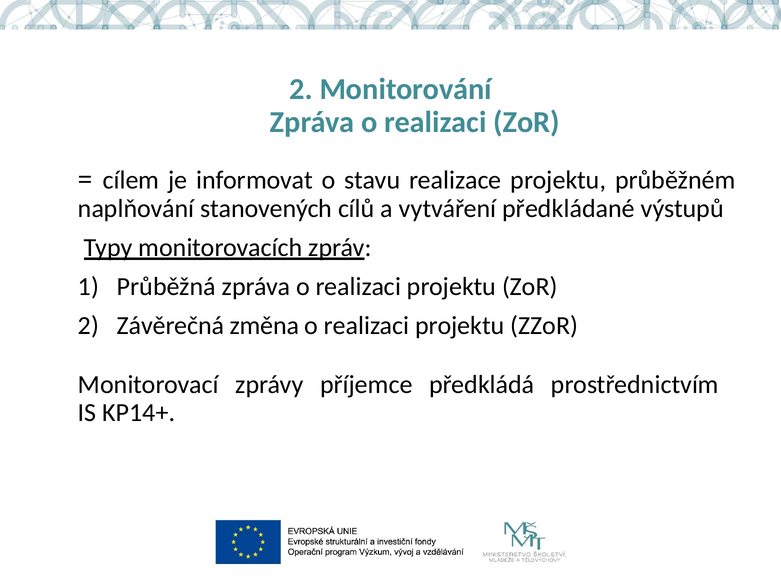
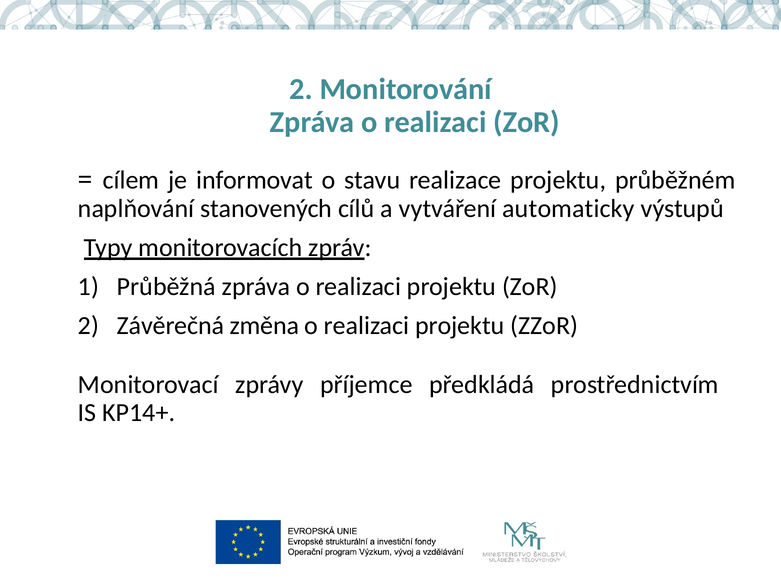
předkládané: předkládané -> automaticky
